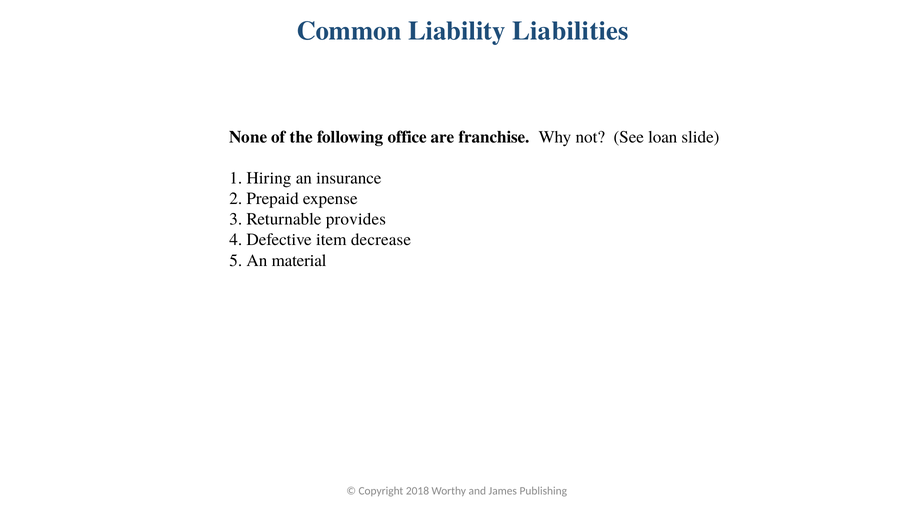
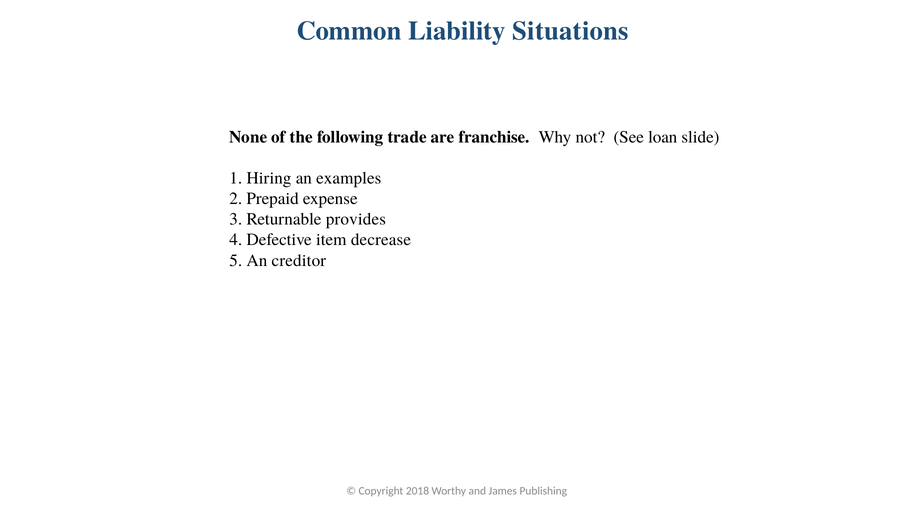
Liabilities: Liabilities -> Situations
office: office -> trade
insurance: insurance -> examples
material: material -> creditor
